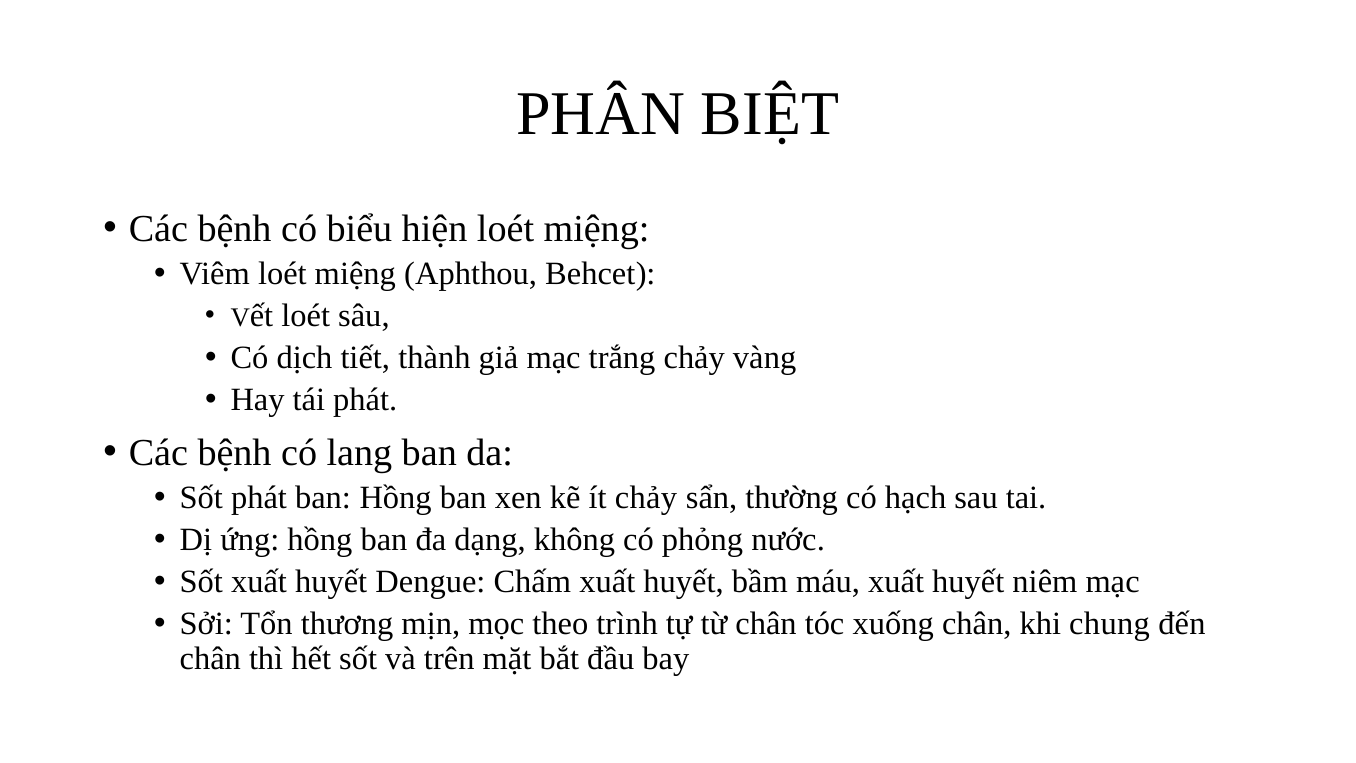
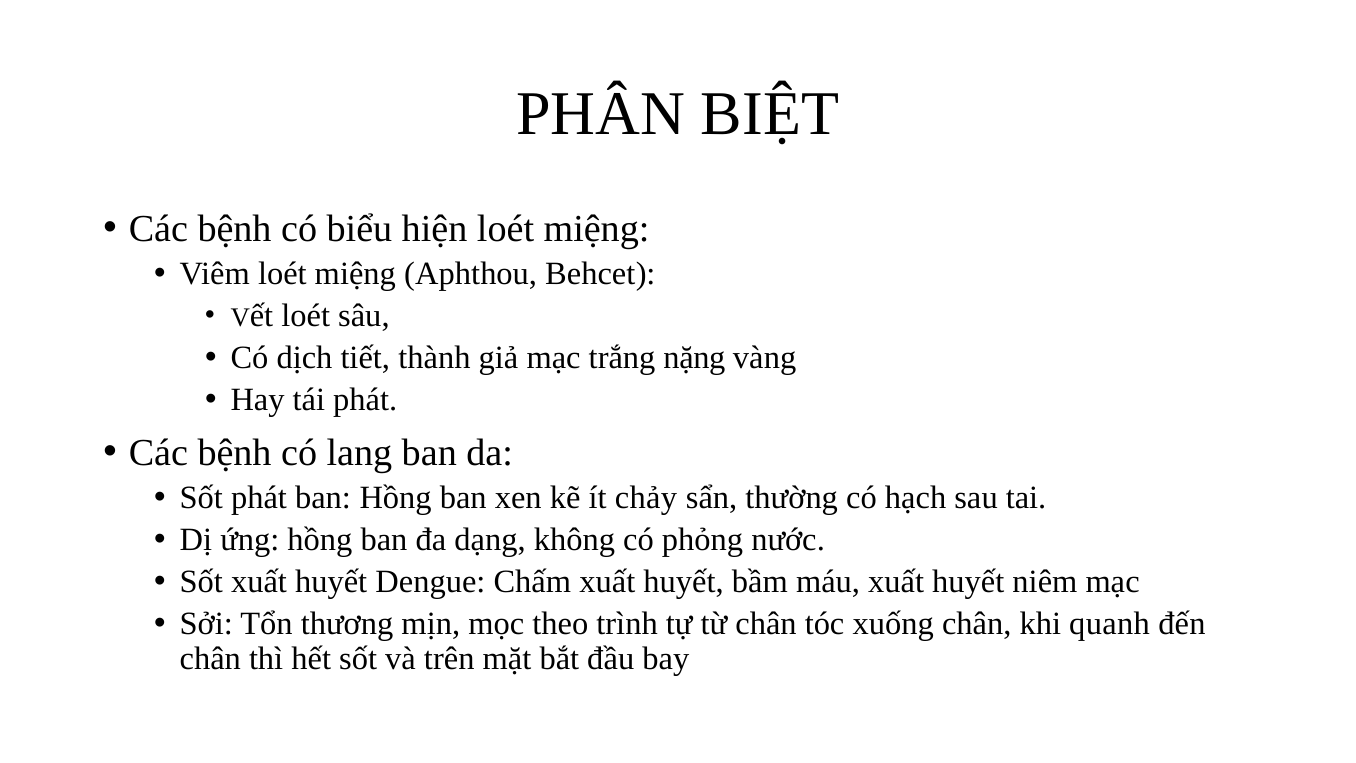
trắng chảy: chảy -> nặng
chung: chung -> quanh
